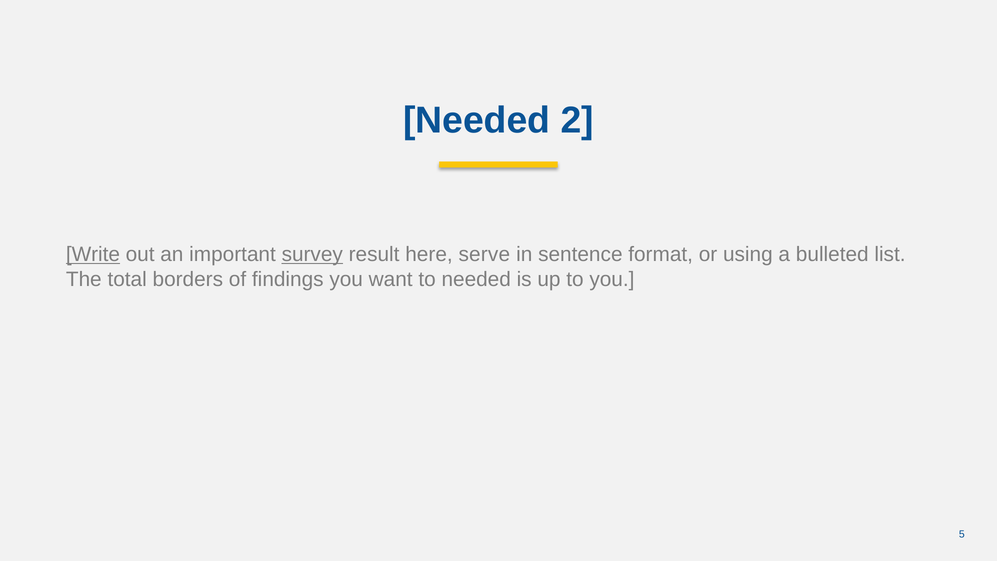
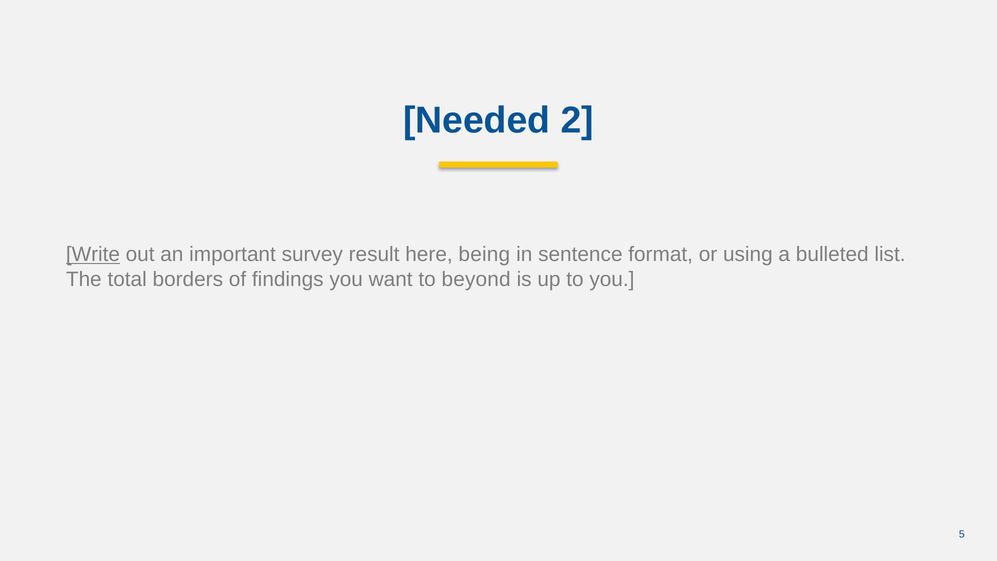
survey underline: present -> none
serve: serve -> being
to needed: needed -> beyond
